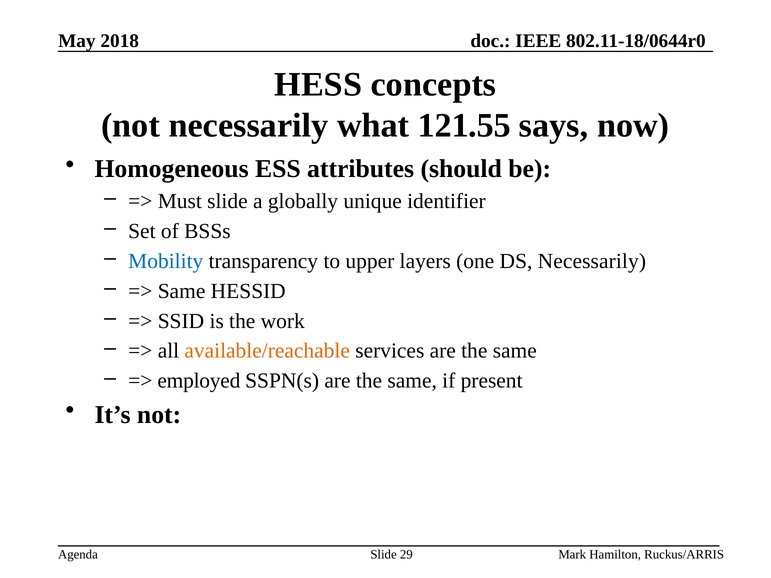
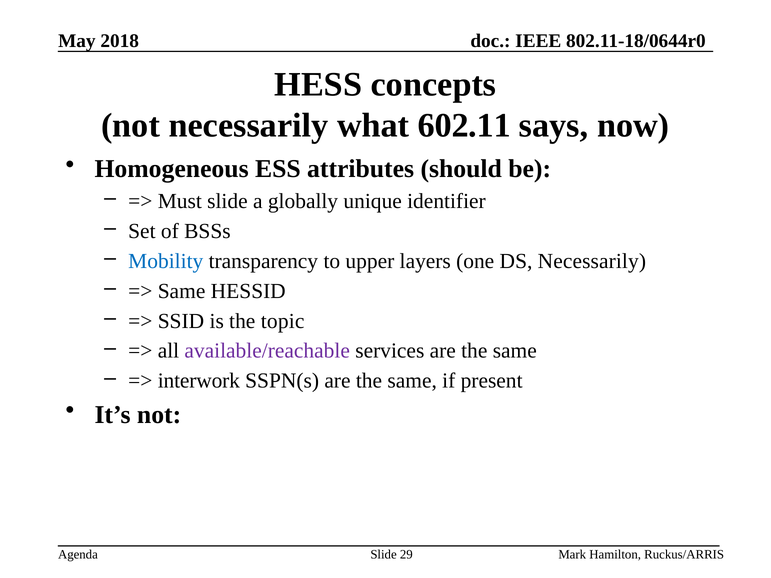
121.55: 121.55 -> 602.11
work: work -> topic
available/reachable colour: orange -> purple
employed: employed -> interwork
